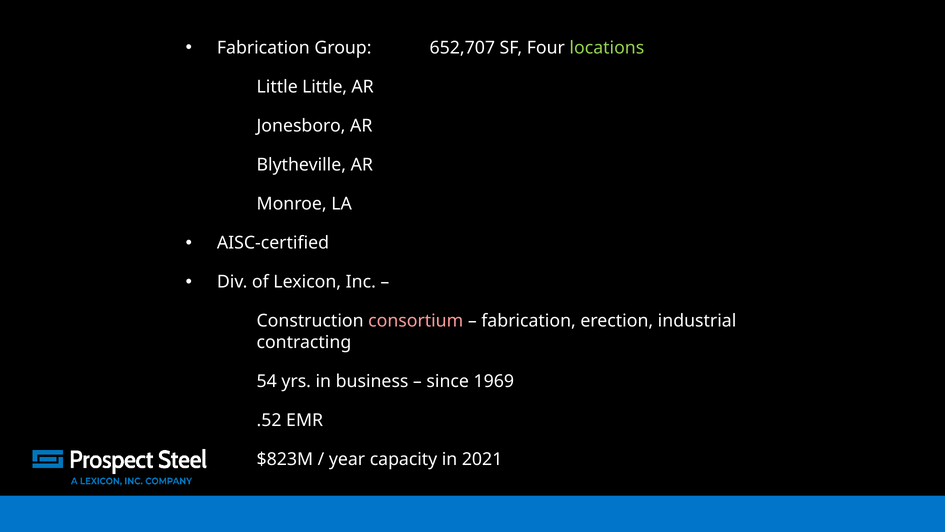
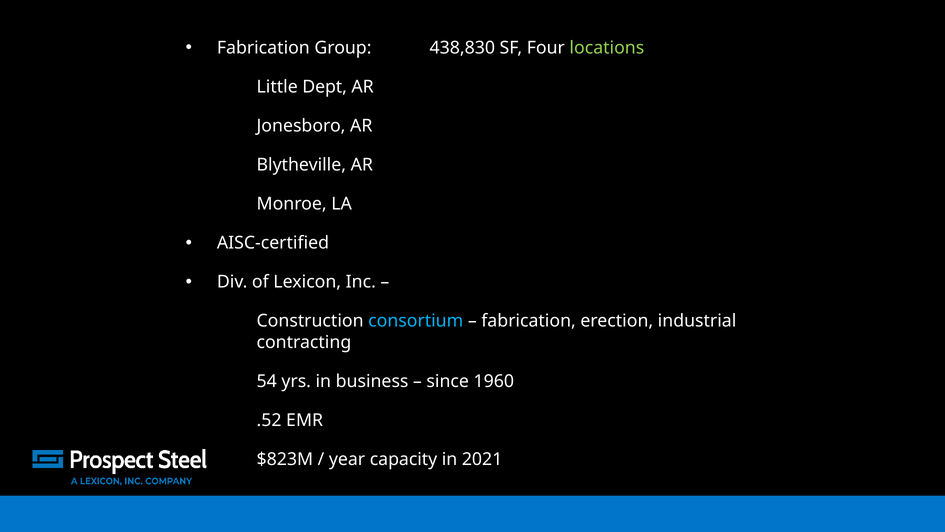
652,707: 652,707 -> 438,830
Little Little: Little -> Dept
consortium colour: pink -> light blue
1969: 1969 -> 1960
